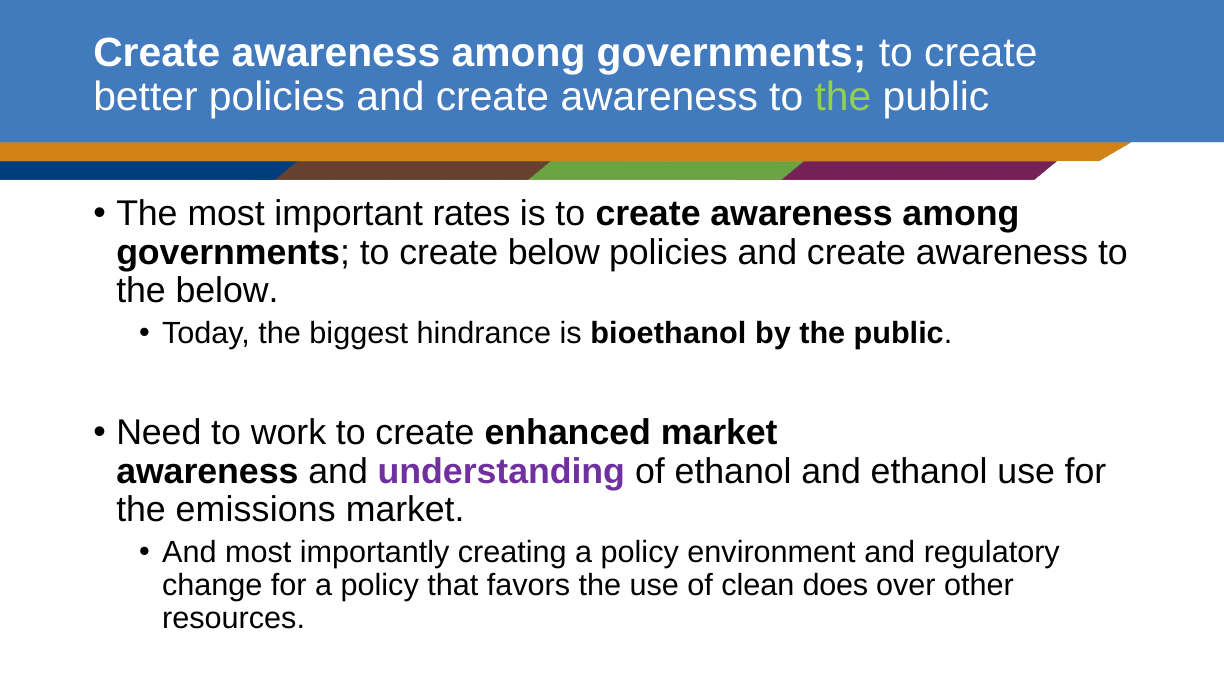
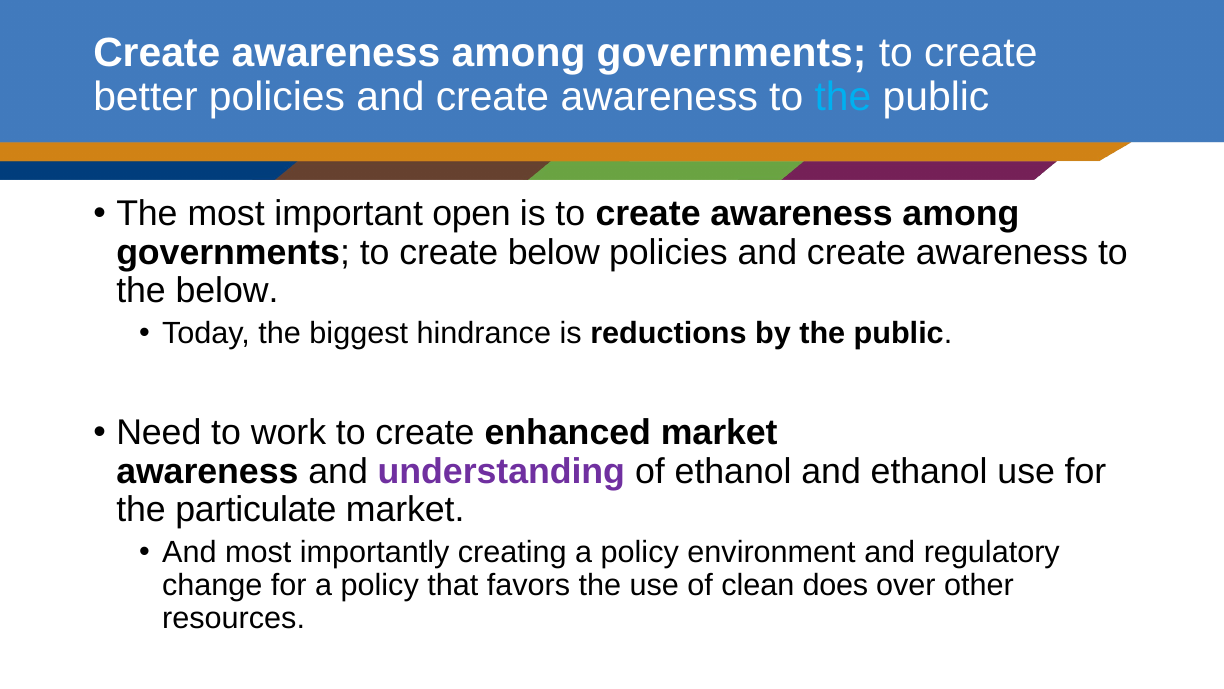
the at (843, 97) colour: light green -> light blue
rates: rates -> open
bioethanol: bioethanol -> reductions
emissions: emissions -> particulate
